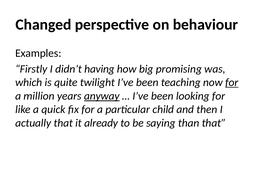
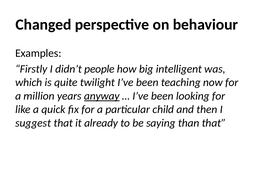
having: having -> people
promising: promising -> intelligent
for at (232, 83) underline: present -> none
actually: actually -> suggest
